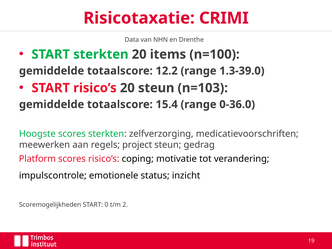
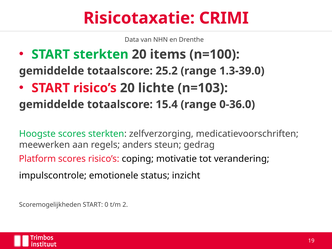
12.2: 12.2 -> 25.2
20 steun: steun -> lichte
project: project -> anders
